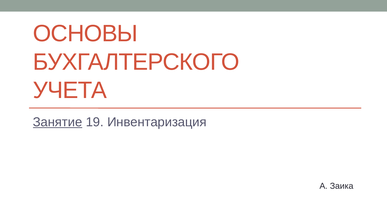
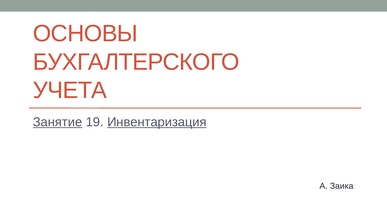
Инвентаризация underline: none -> present
